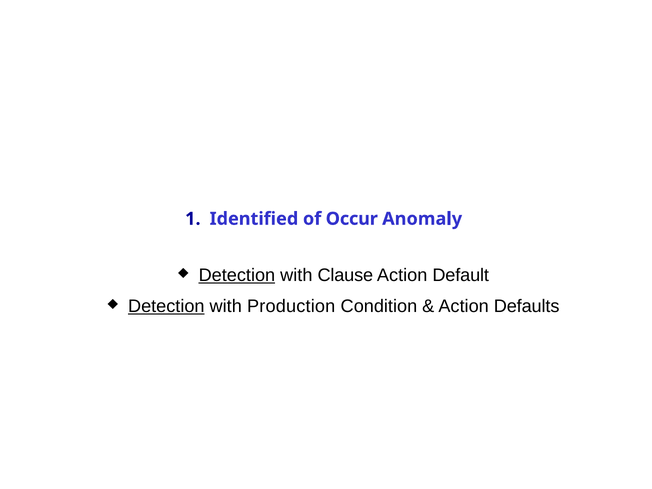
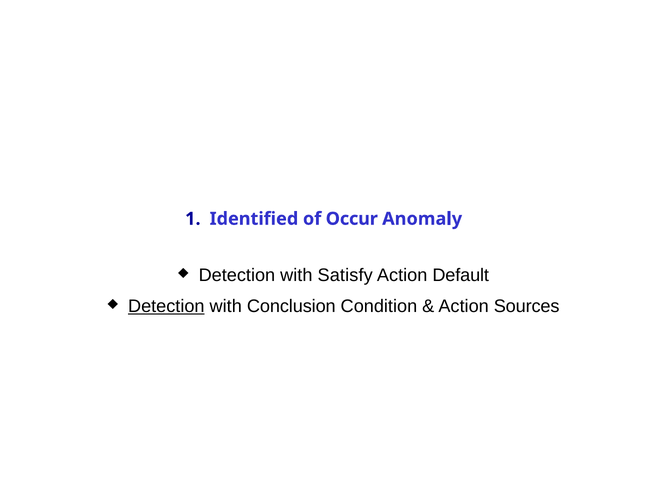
Detection at (237, 275) underline: present -> none
Clause: Clause -> Satisfy
Production: Production -> Conclusion
Defaults: Defaults -> Sources
